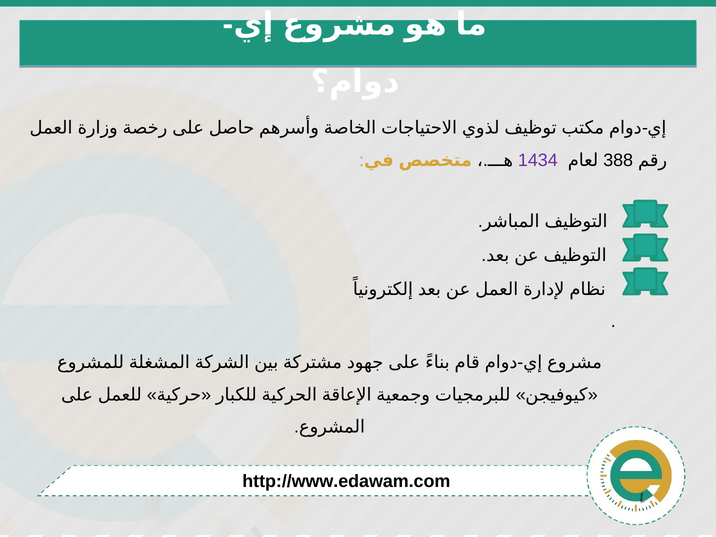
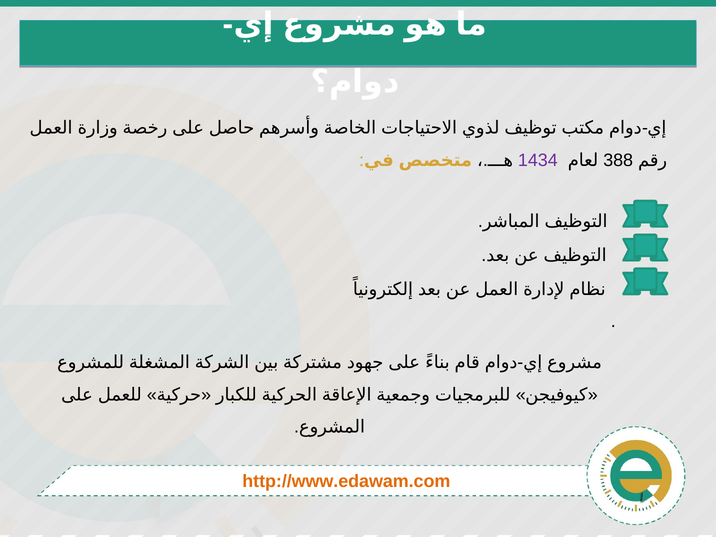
http://www.edawam.com colour: black -> orange
